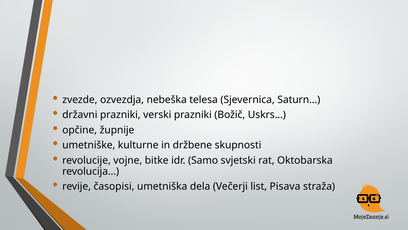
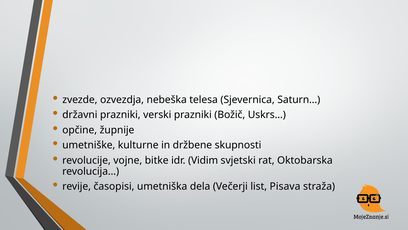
Samo: Samo -> Vidim
